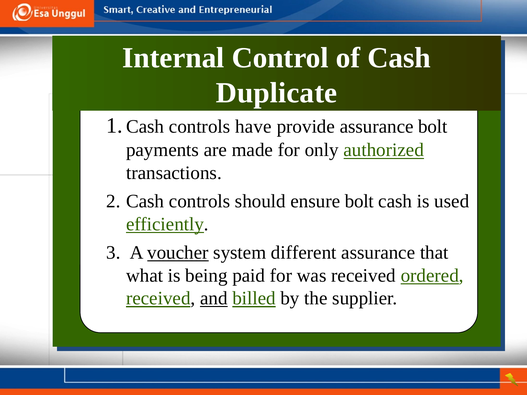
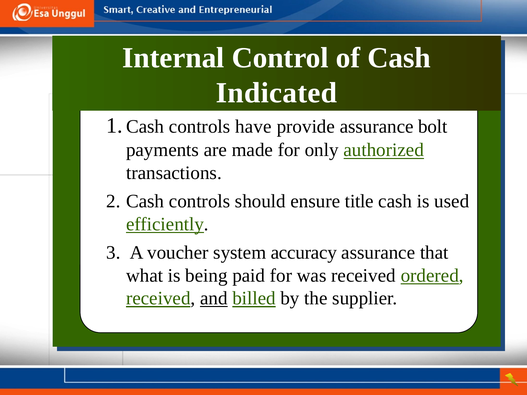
Duplicate: Duplicate -> Indicated
ensure bolt: bolt -> title
voucher underline: present -> none
different: different -> accuracy
